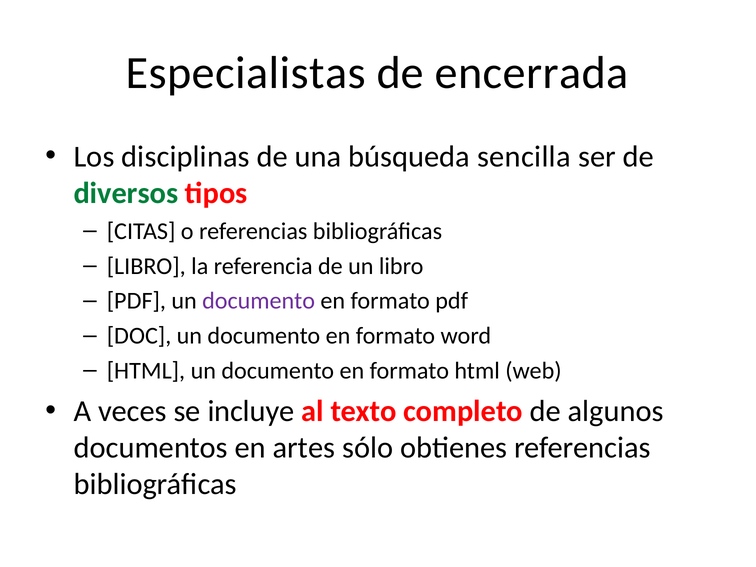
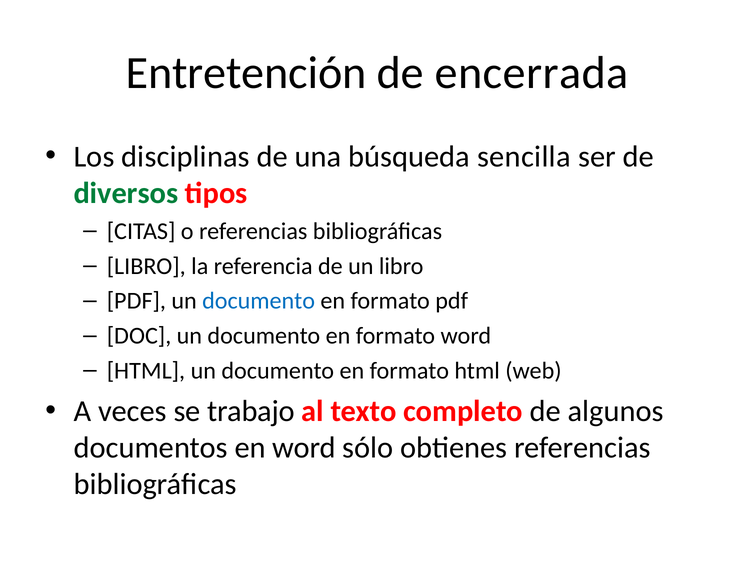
Especialistas: Especialistas -> Entretención
documento at (259, 301) colour: purple -> blue
incluye: incluye -> trabajo
en artes: artes -> word
